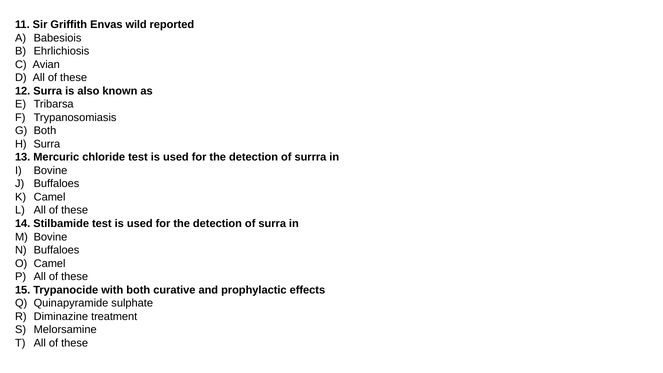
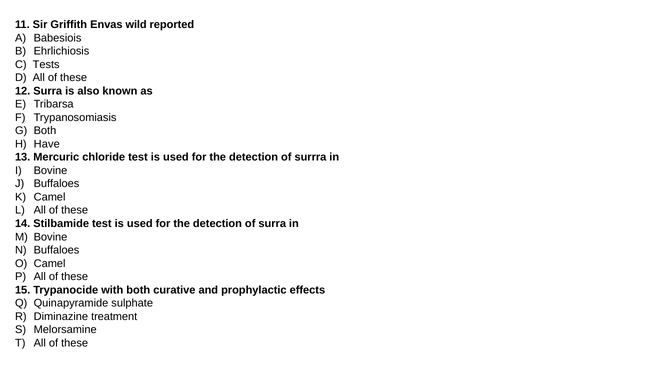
Avian: Avian -> Tests
Surra at (47, 144): Surra -> Have
